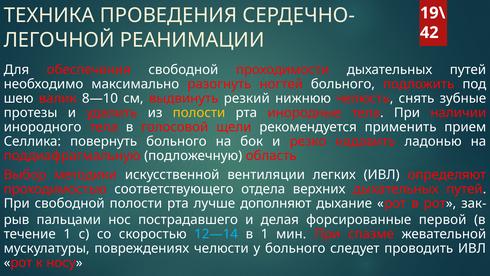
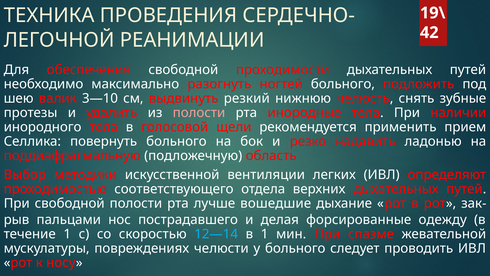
8—10: 8—10 -> 3—10
полости at (199, 112) colour: yellow -> pink
дополняют: дополняют -> вошедшие
первой: первой -> одежду
